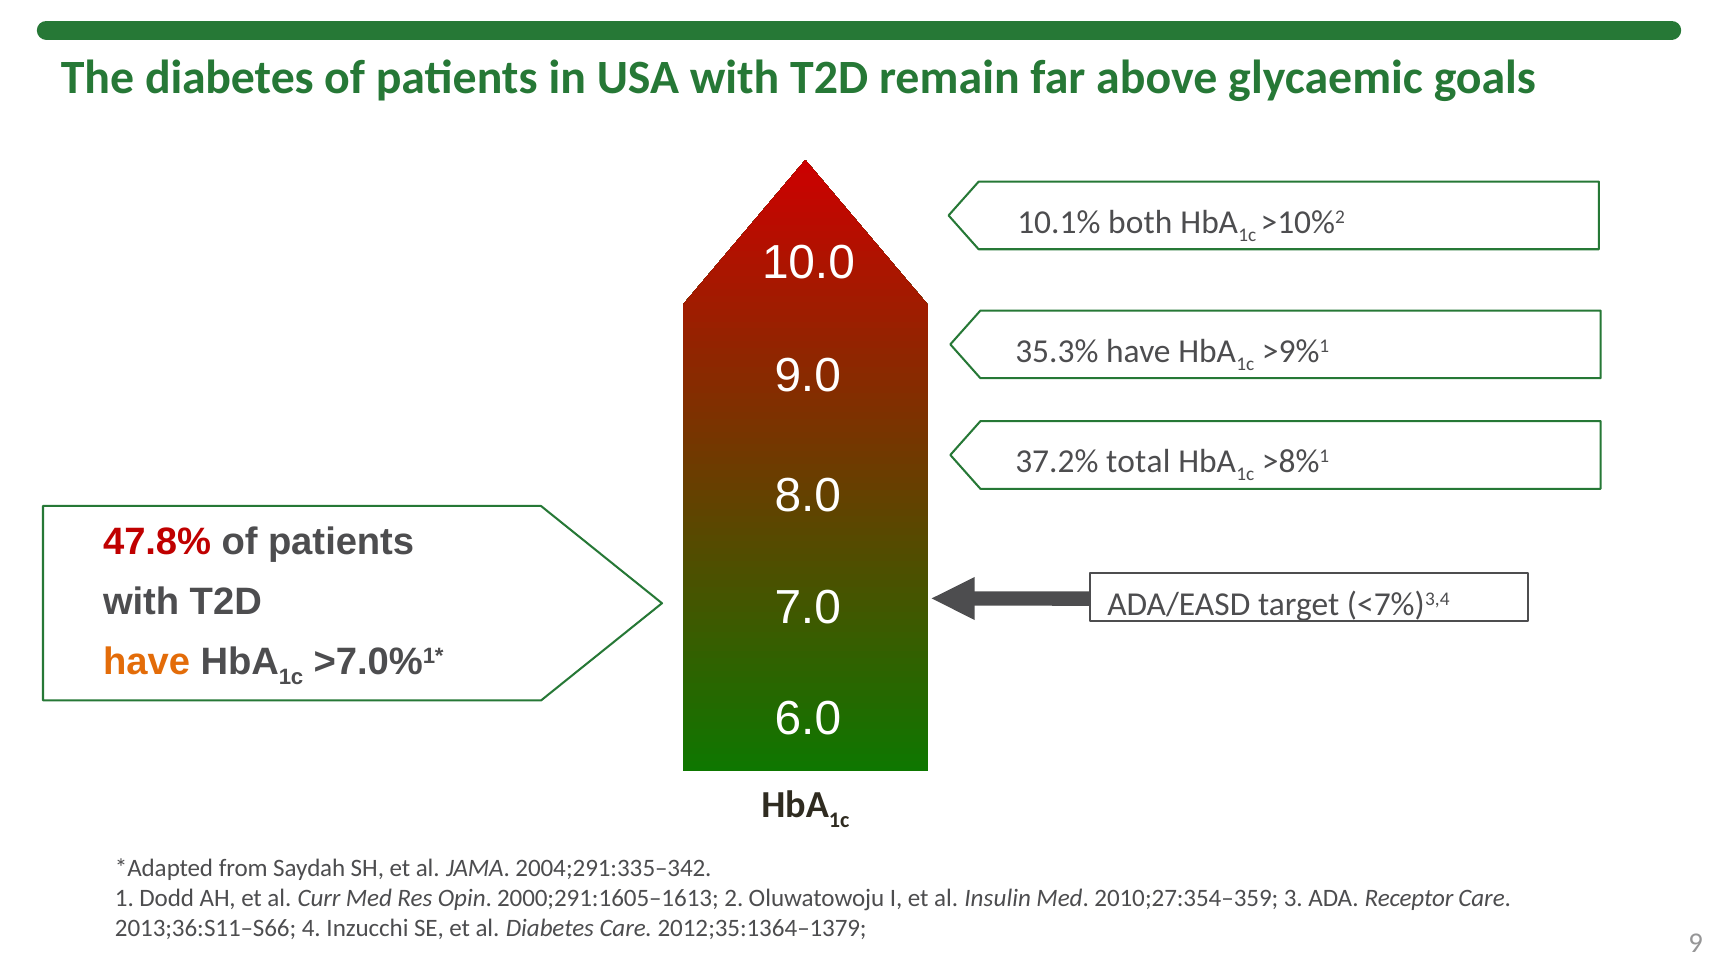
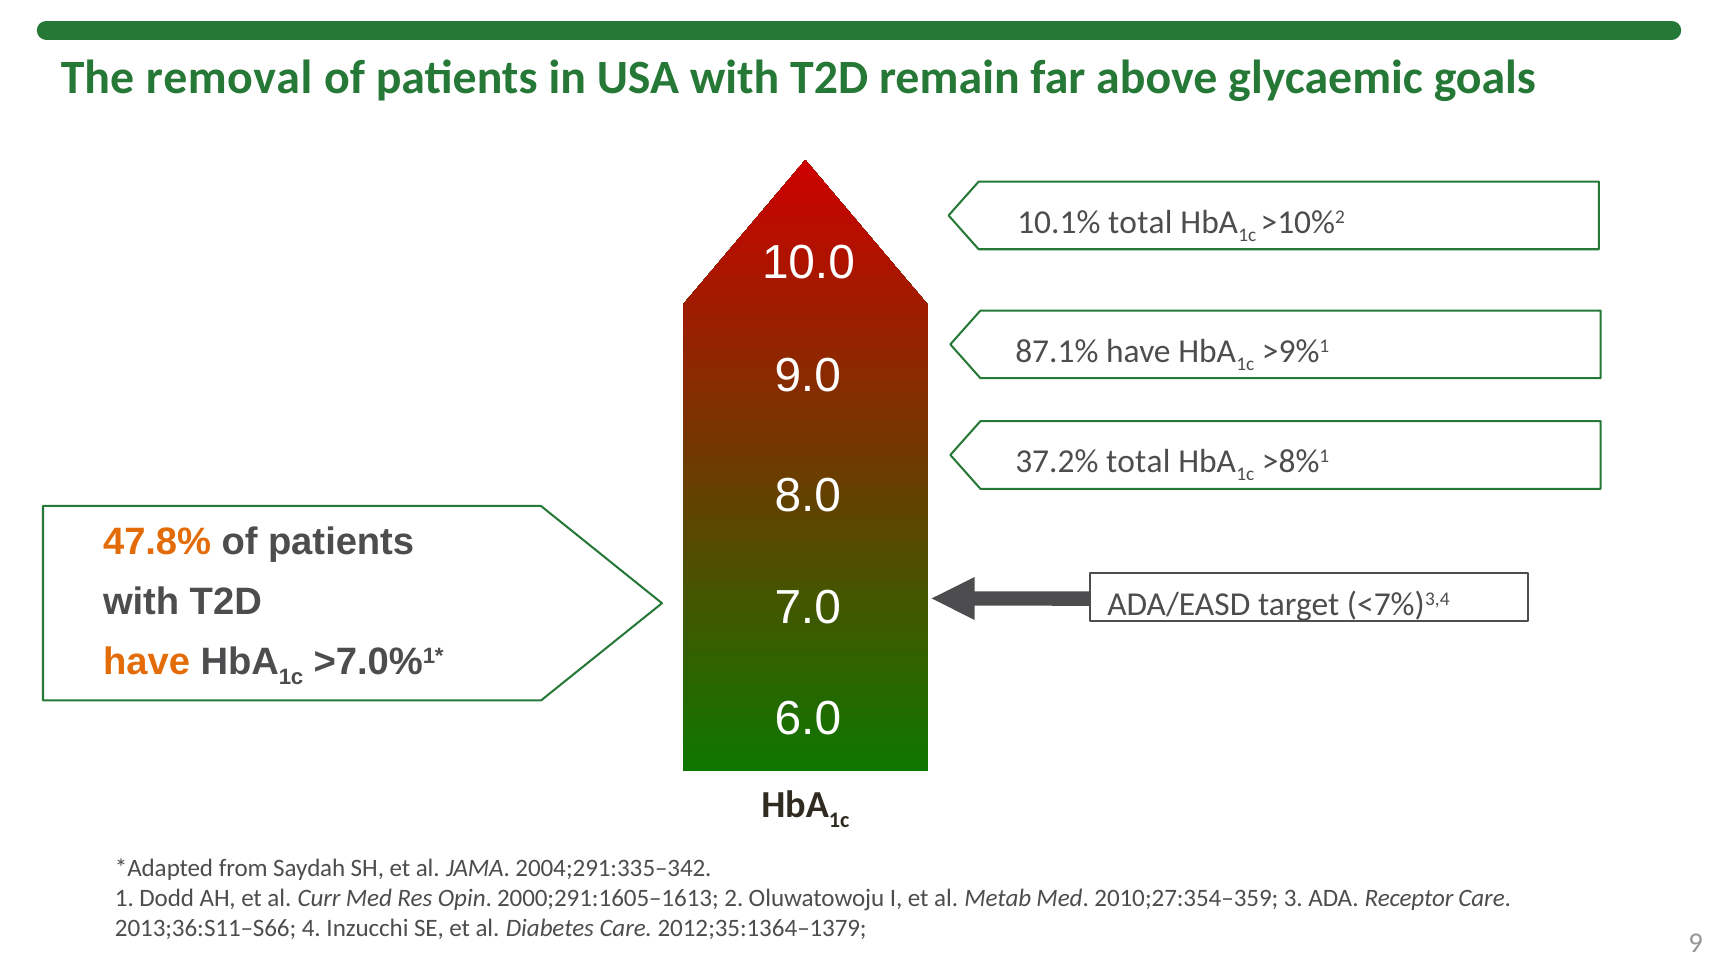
The diabetes: diabetes -> removal
10.1% both: both -> total
35.3%: 35.3% -> 87.1%
47.8% colour: red -> orange
Insulin: Insulin -> Metab
